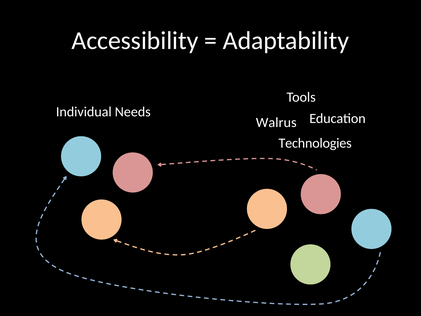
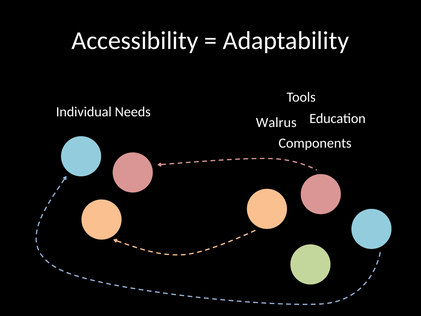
Technologies: Technologies -> Components
